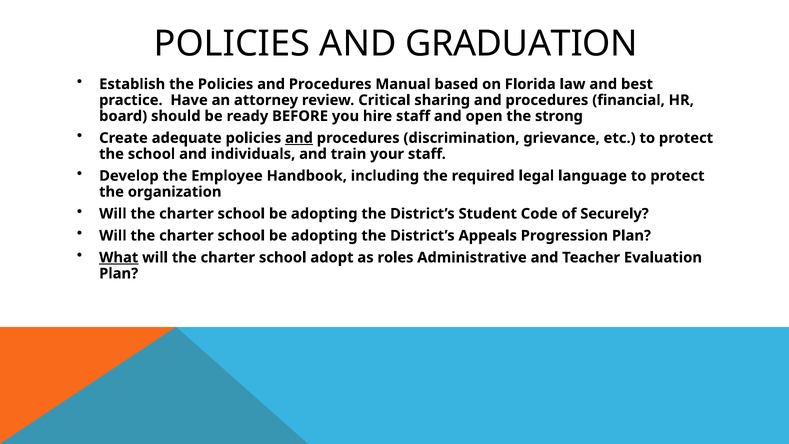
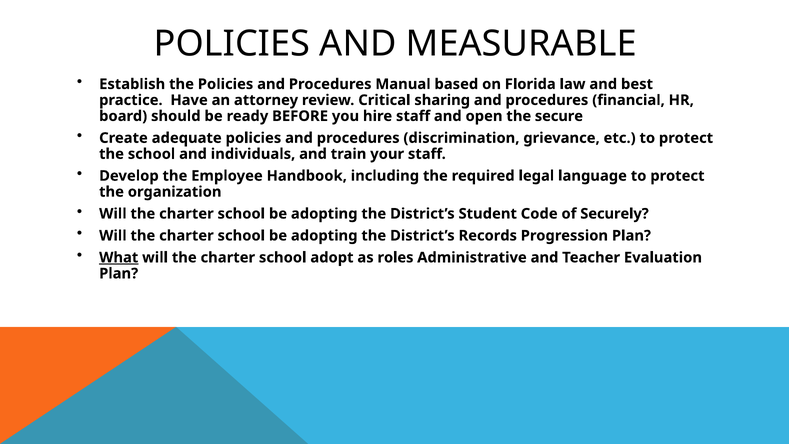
GRADUATION: GRADUATION -> MEASURABLE
strong: strong -> secure
and at (299, 138) underline: present -> none
Appeals: Appeals -> Records
